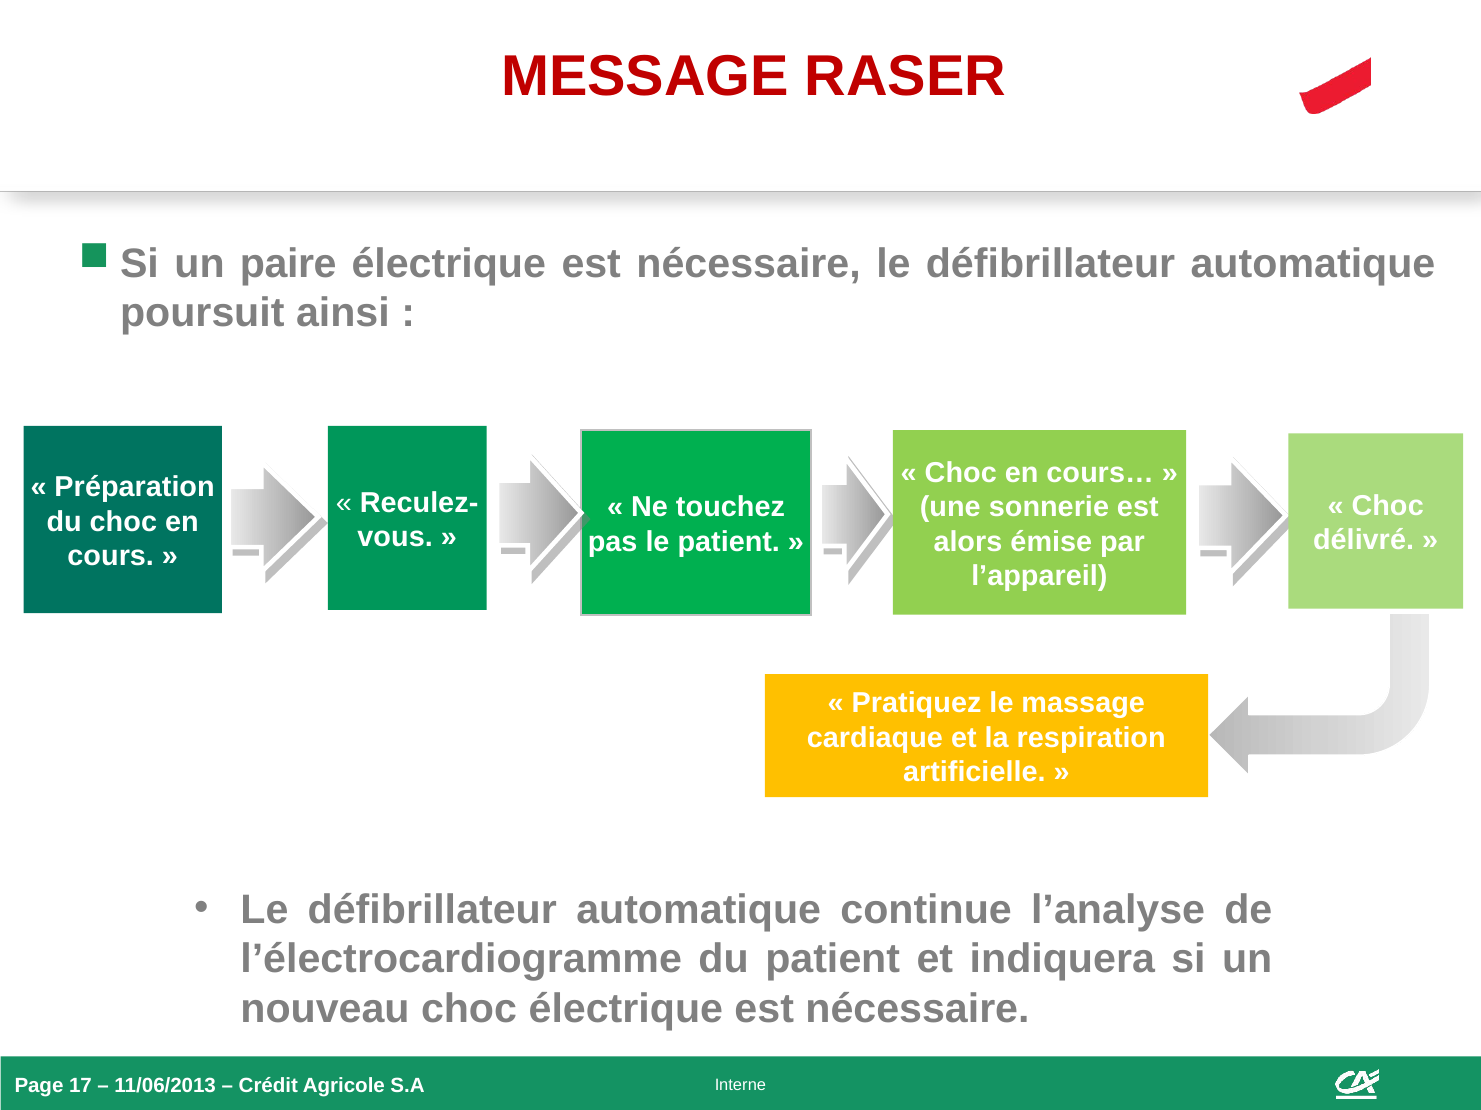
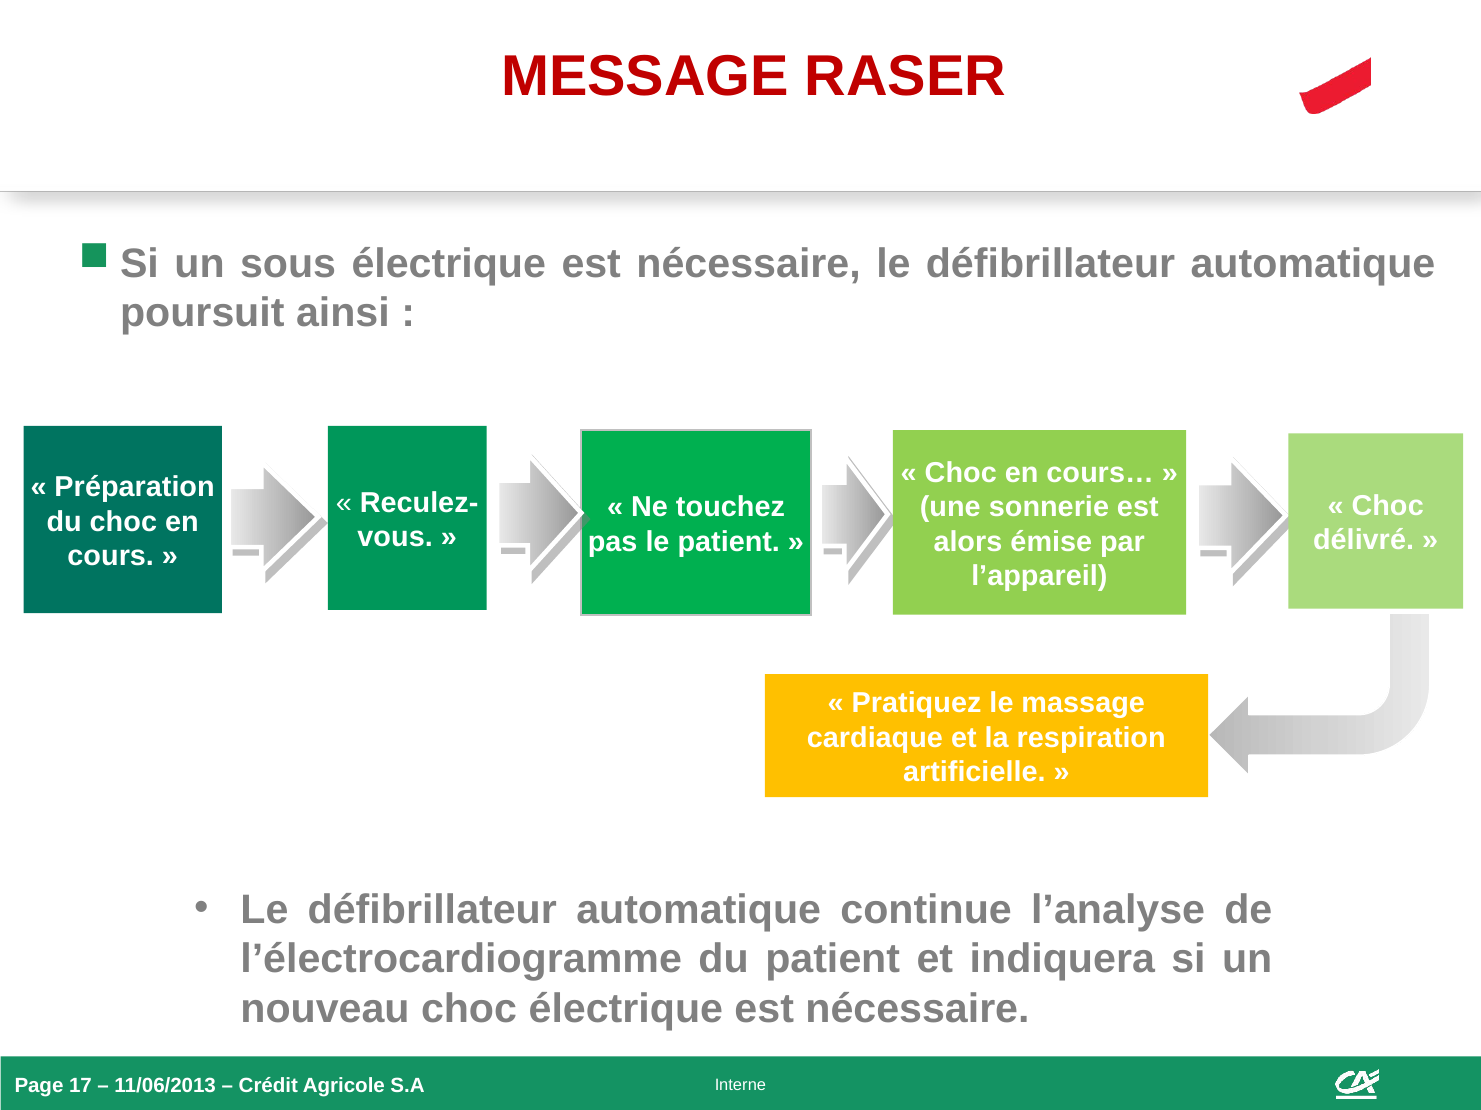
paire: paire -> sous
